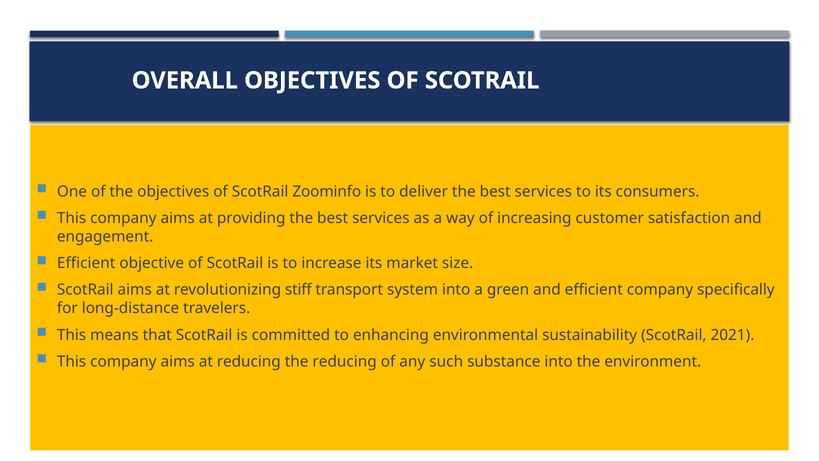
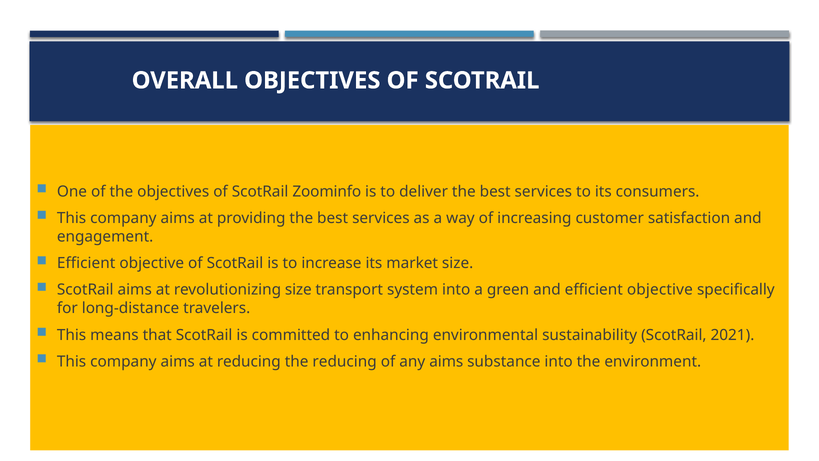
revolutionizing stiff: stiff -> size
and efficient company: company -> objective
any such: such -> aims
